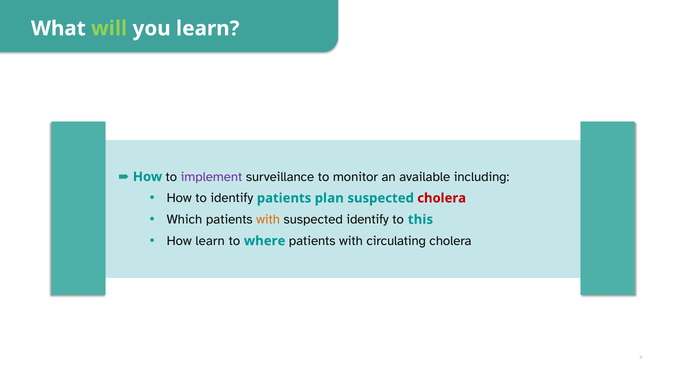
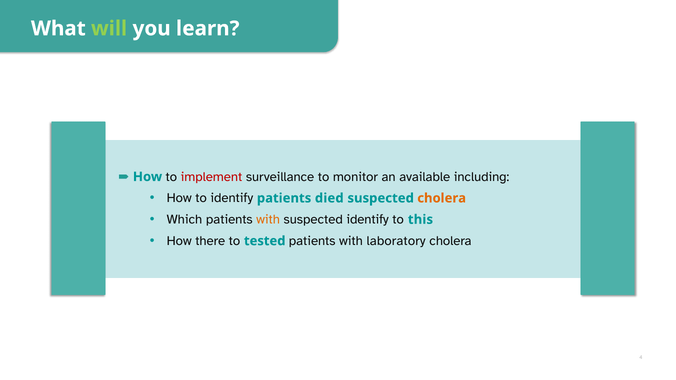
implement colour: purple -> red
plan: plan -> died
cholera at (442, 198) colour: red -> orange
How learn: learn -> there
where: where -> tested
circulating: circulating -> laboratory
